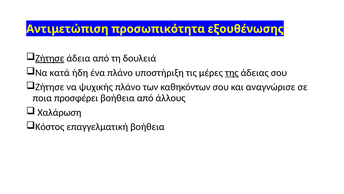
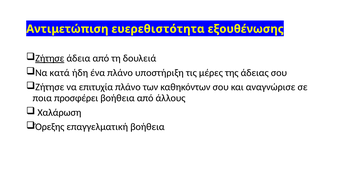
προσωπικότητα: προσωπικότητα -> ευερεθιστότητα
της underline: present -> none
ψυχικής: ψυχικής -> επιτυχία
Κόστος: Κόστος -> Όρεξης
